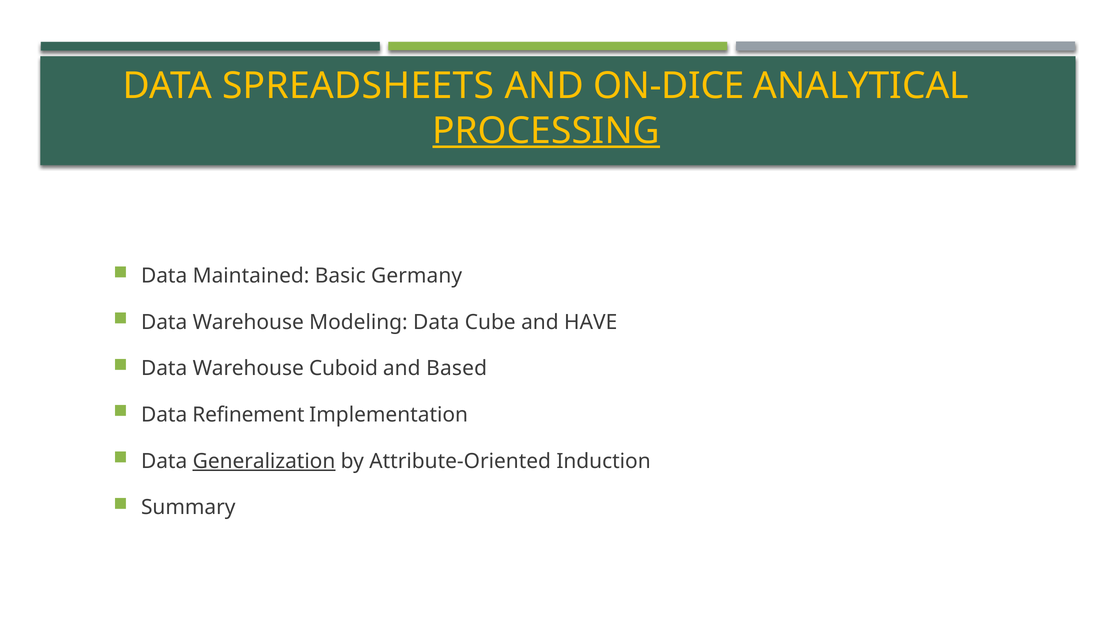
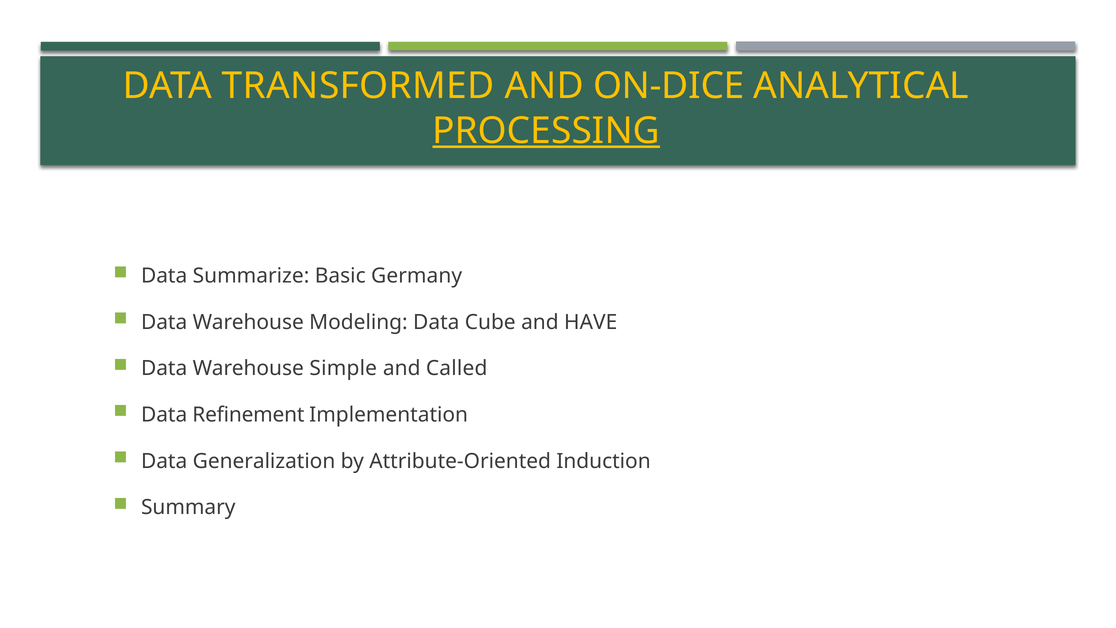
SPREADSHEETS: SPREADSHEETS -> TRANSFORMED
Maintained: Maintained -> Summarize
Cuboid: Cuboid -> Simple
Based: Based -> Called
Generalization underline: present -> none
